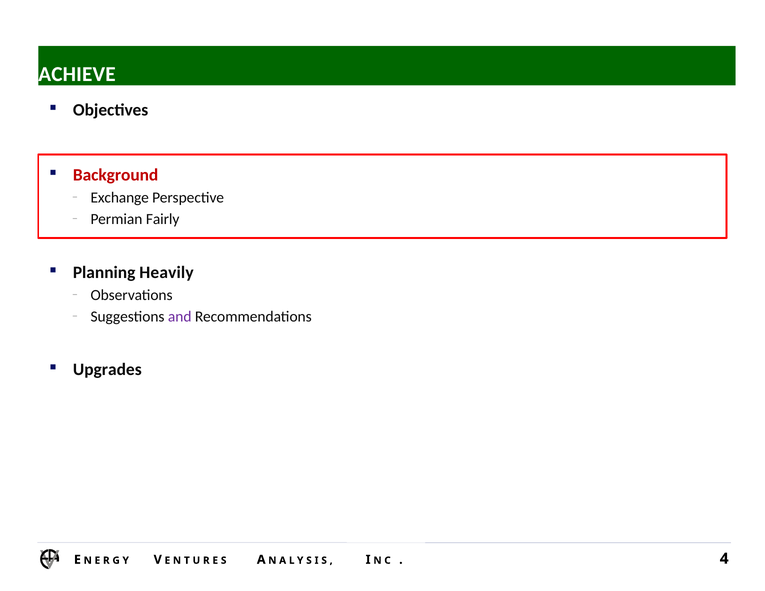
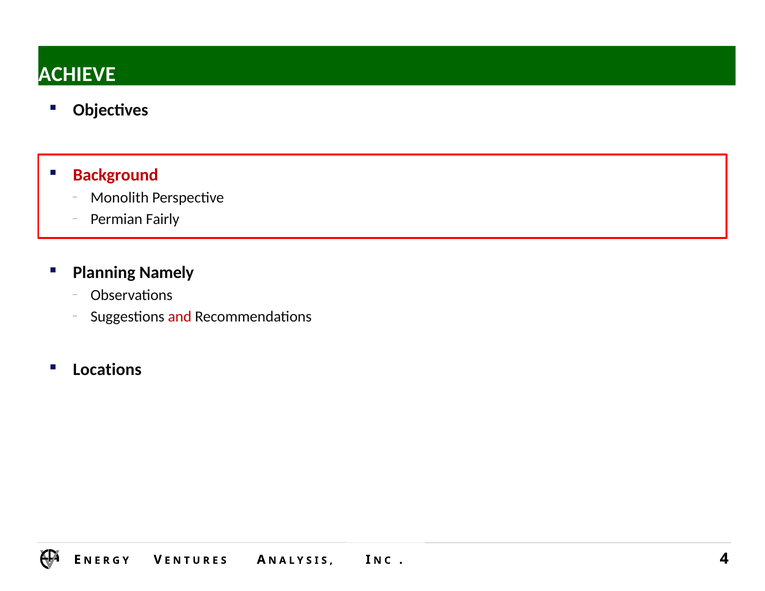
Exchange: Exchange -> Monolith
Heavily: Heavily -> Namely
and colour: purple -> red
Upgrades: Upgrades -> Locations
